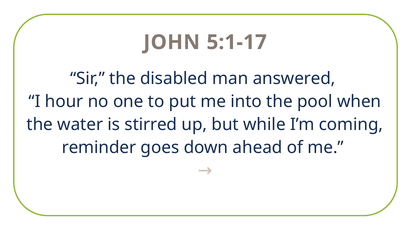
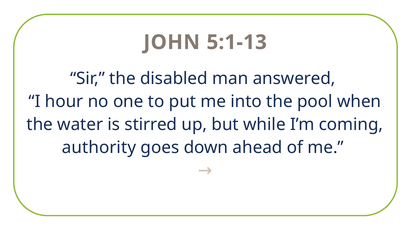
5:1-17: 5:1-17 -> 5:1-13
reminder: reminder -> authority
